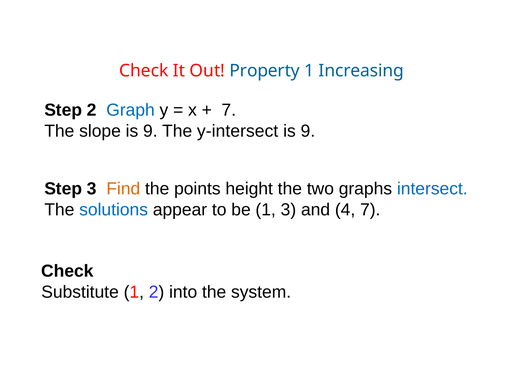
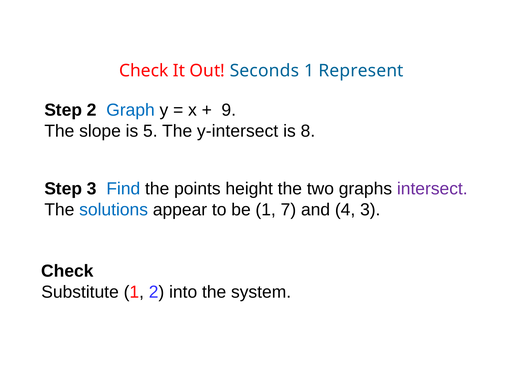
Property: Property -> Seconds
Increasing: Increasing -> Represent
7 at (229, 110): 7 -> 9
slope is 9: 9 -> 5
9 at (308, 131): 9 -> 8
Find colour: orange -> blue
intersect colour: blue -> purple
1 3: 3 -> 7
4 7: 7 -> 3
